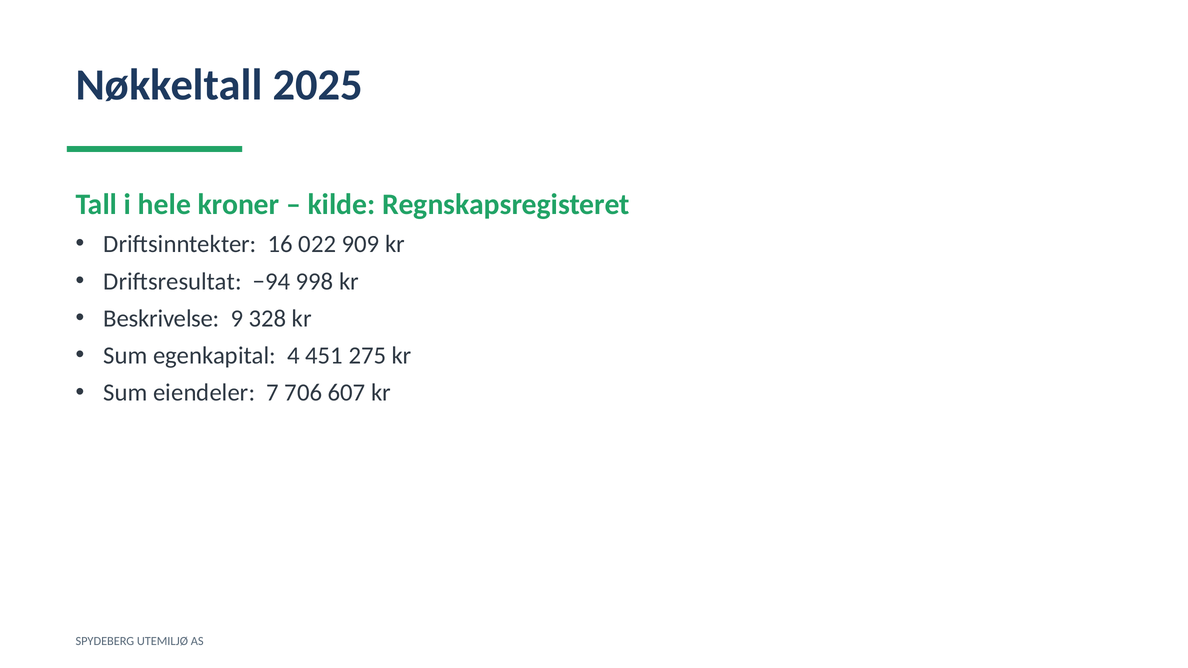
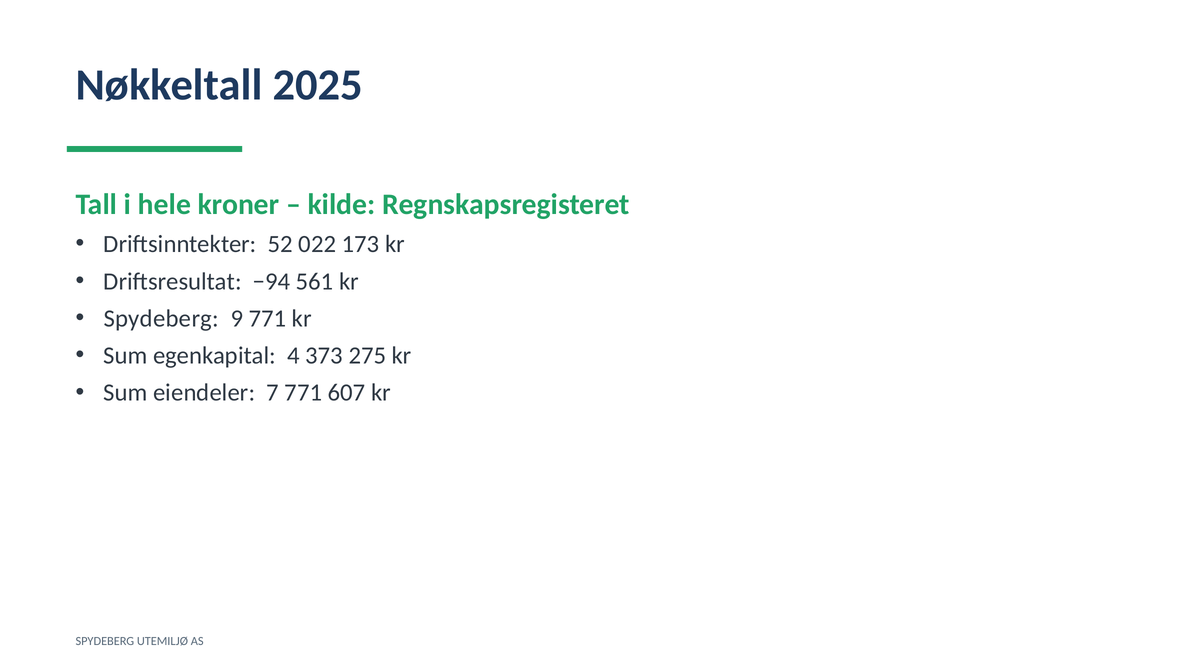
16: 16 -> 52
909: 909 -> 173
998: 998 -> 561
Beskrivelse at (162, 319): Beskrivelse -> Spydeberg
9 328: 328 -> 771
451: 451 -> 373
7 706: 706 -> 771
